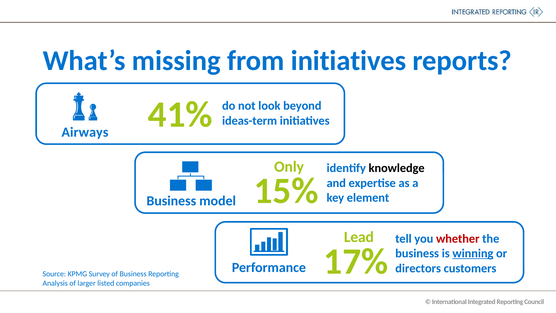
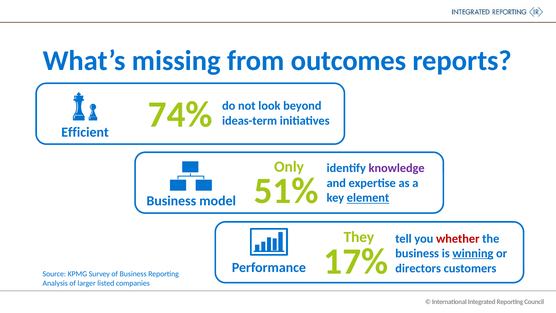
from initiatives: initiatives -> outcomes
41%: 41% -> 74%
Airways: Airways -> Efficient
knowledge colour: black -> purple
15%: 15% -> 51%
element underline: none -> present
Lead: Lead -> They
